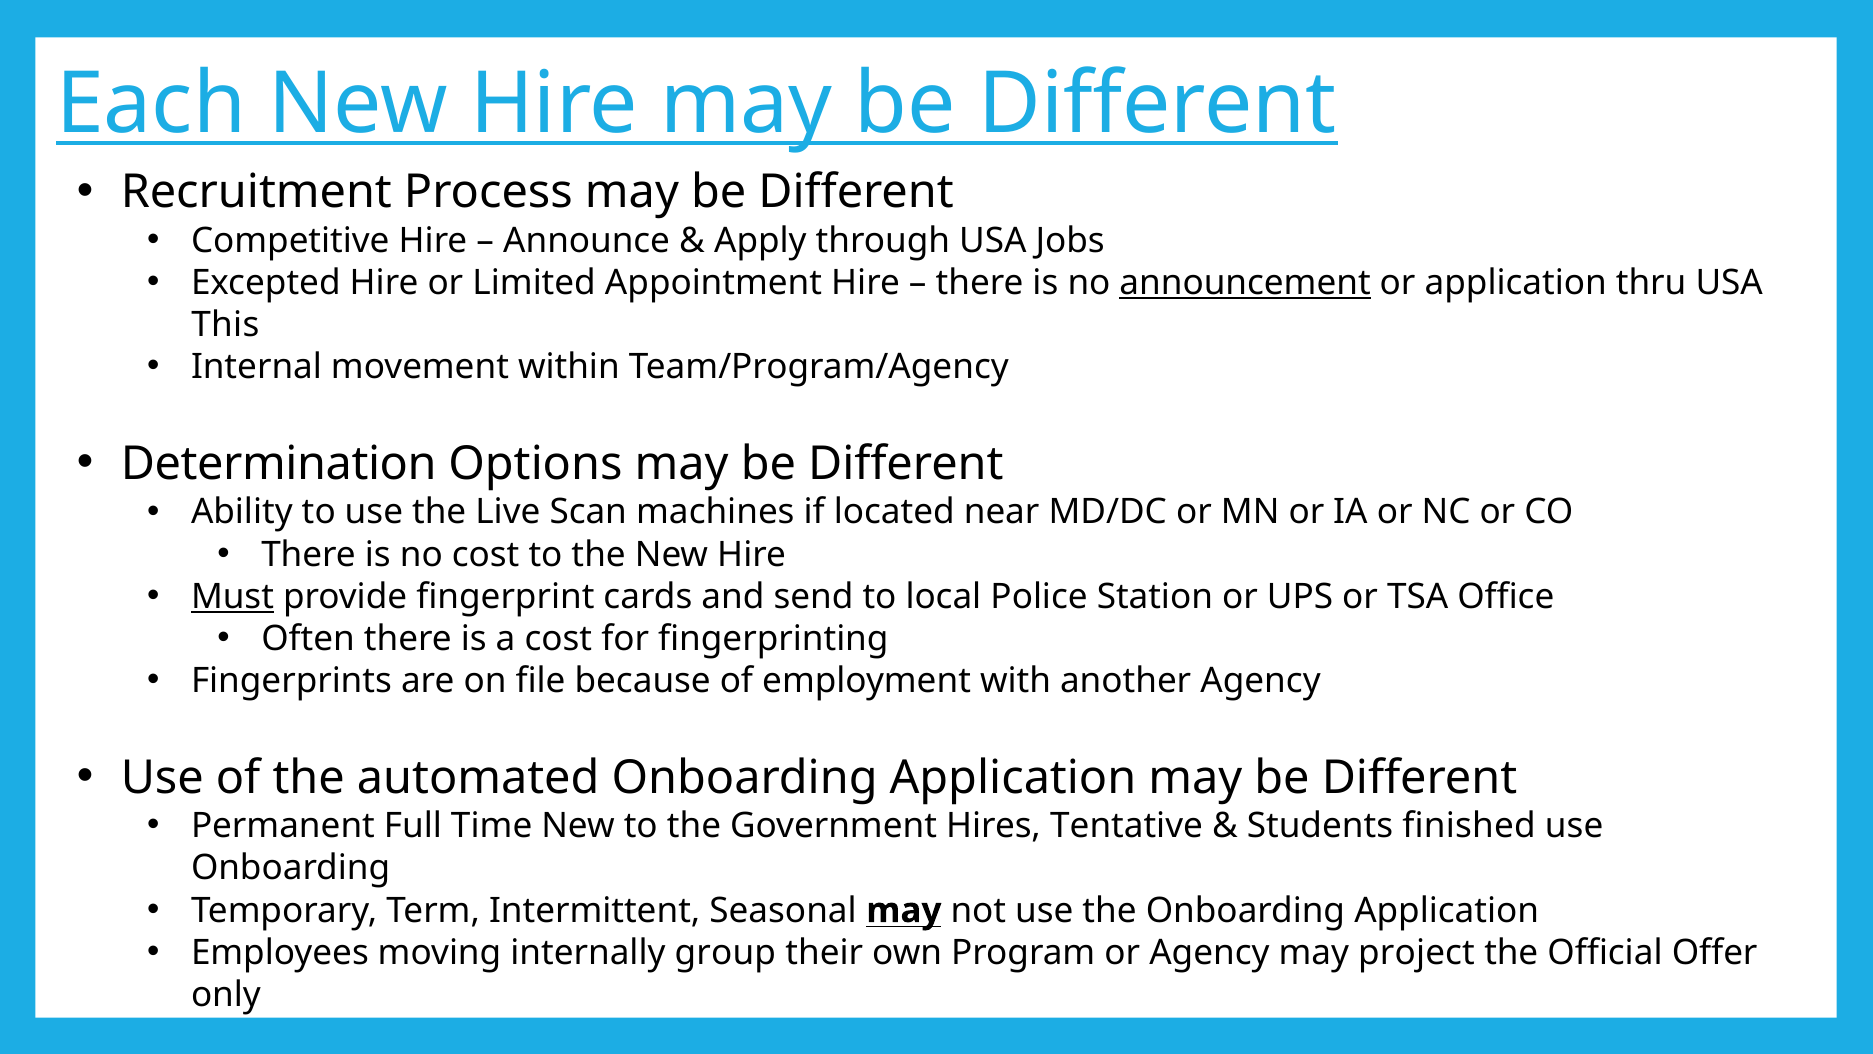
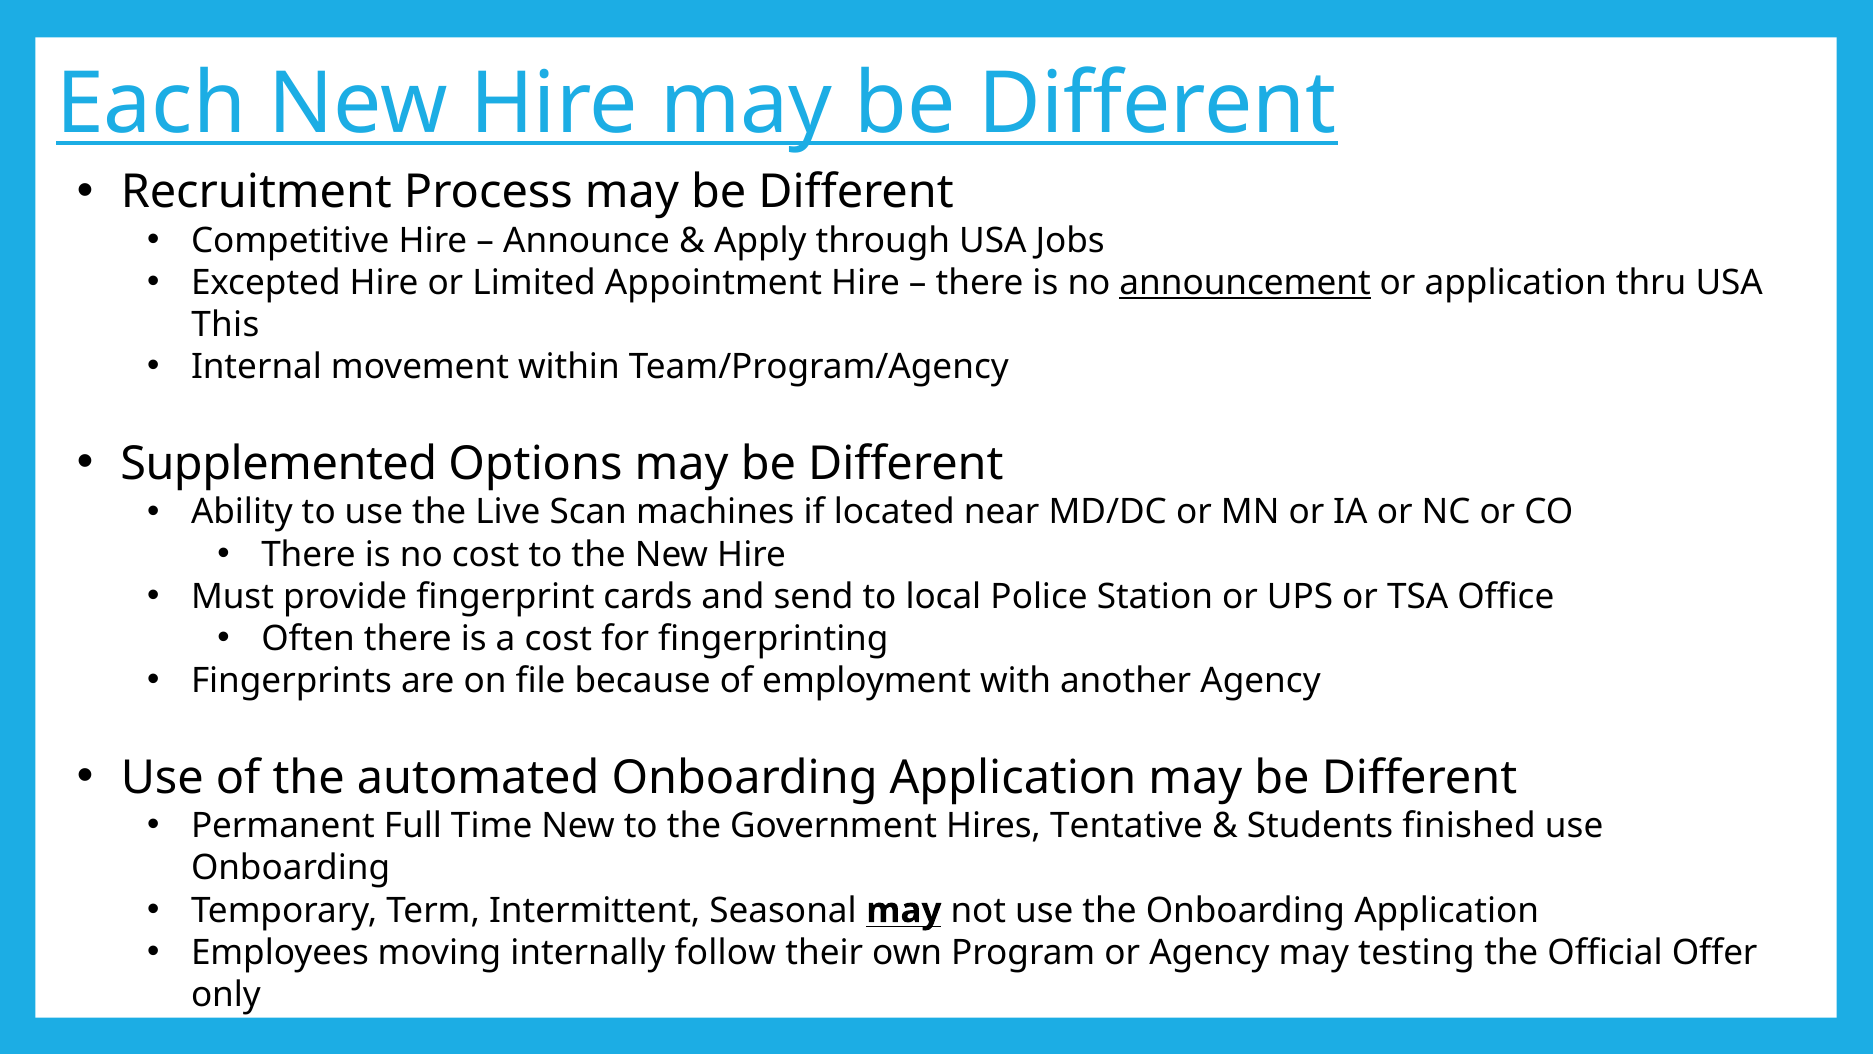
Determination: Determination -> Supplemented
Must underline: present -> none
group: group -> follow
project: project -> testing
